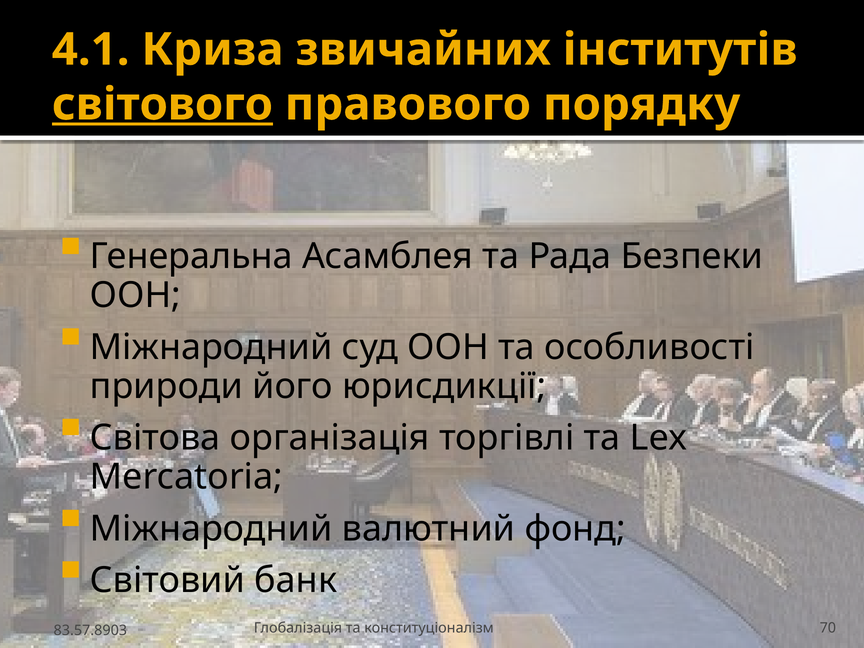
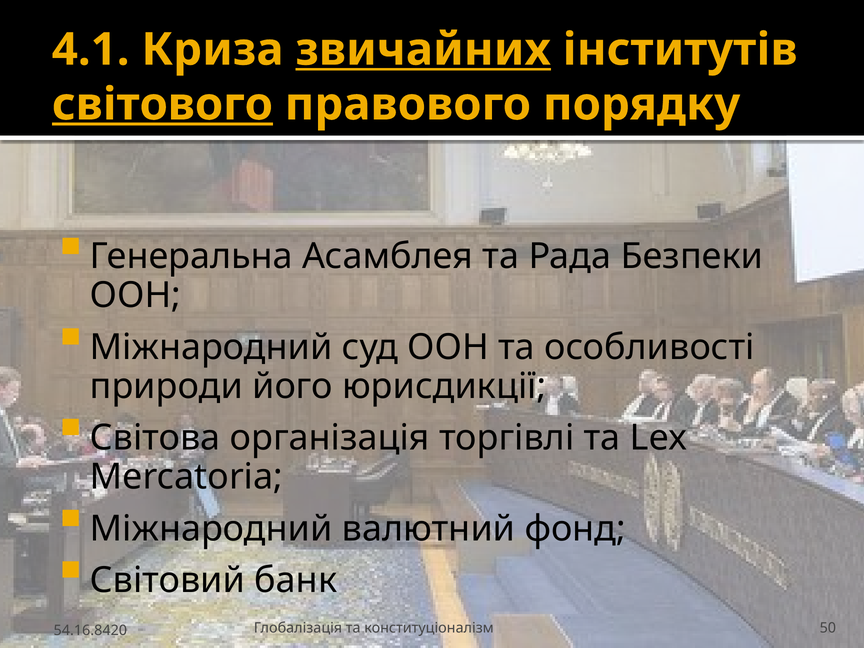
звичайних underline: none -> present
70: 70 -> 50
83.57.8903: 83.57.8903 -> 54.16.8420
